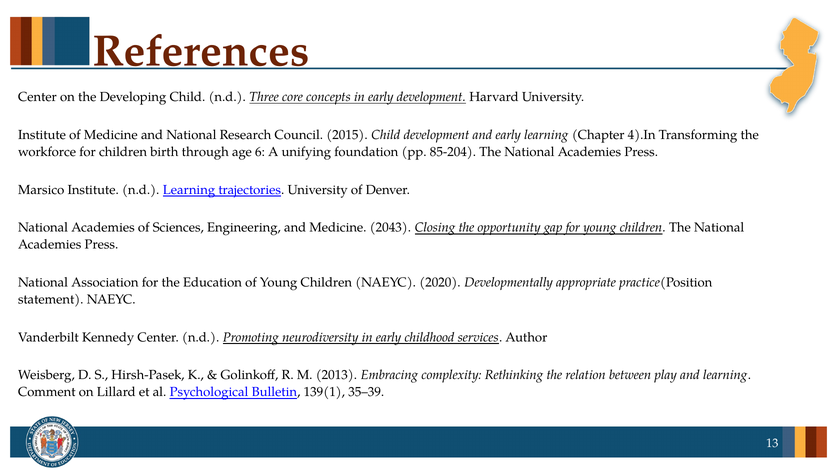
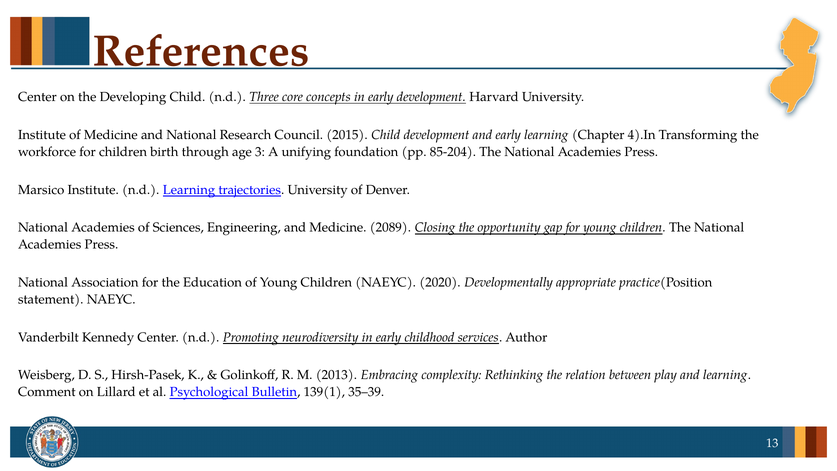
6: 6 -> 3
2043: 2043 -> 2089
